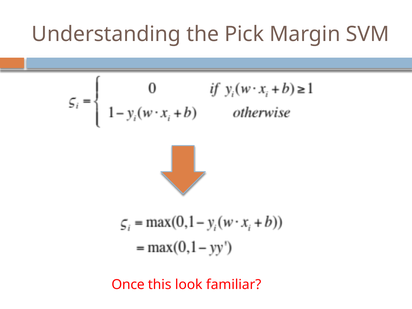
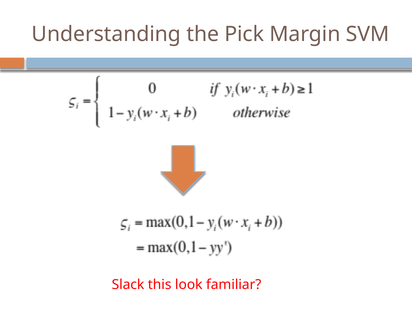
Once: Once -> Slack
